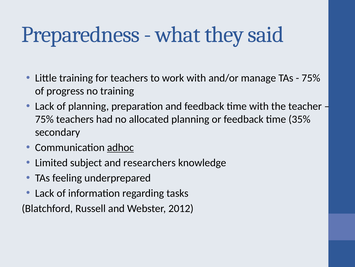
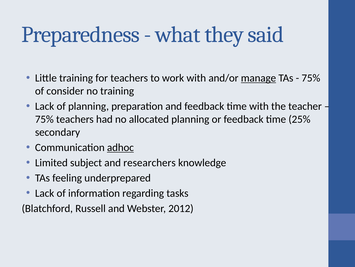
manage underline: none -> present
progress: progress -> consider
35%: 35% -> 25%
